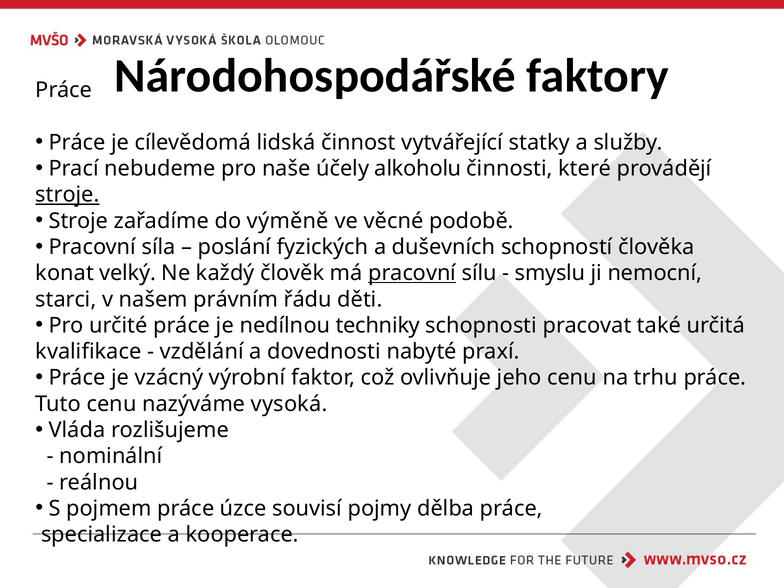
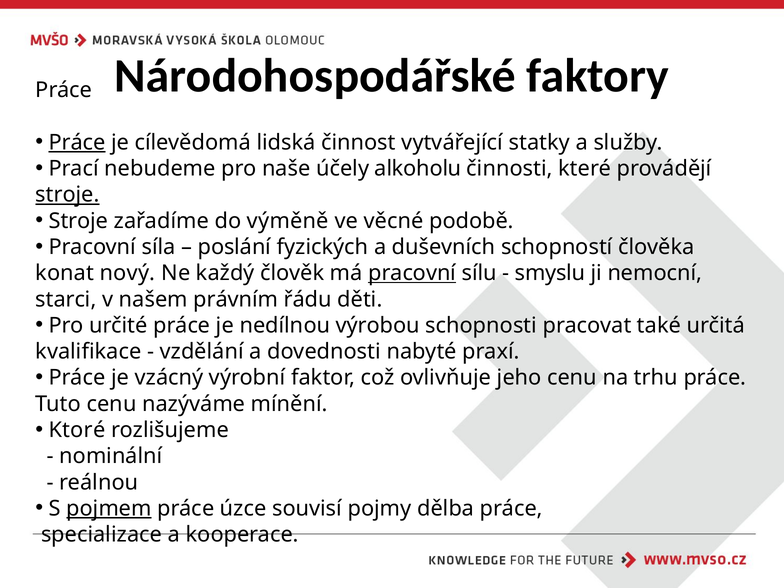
Práce at (77, 142) underline: none -> present
velký: velký -> nový
techniky: techniky -> výrobou
vysoká: vysoká -> mínění
Vláda: Vláda -> Ktoré
pojmem underline: none -> present
